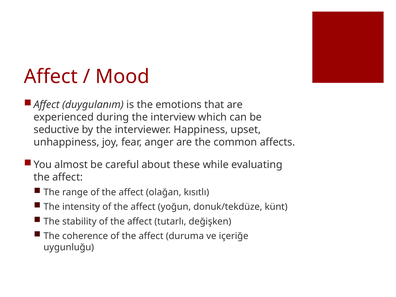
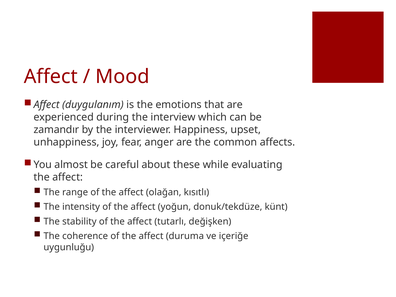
seductive: seductive -> zamandır
